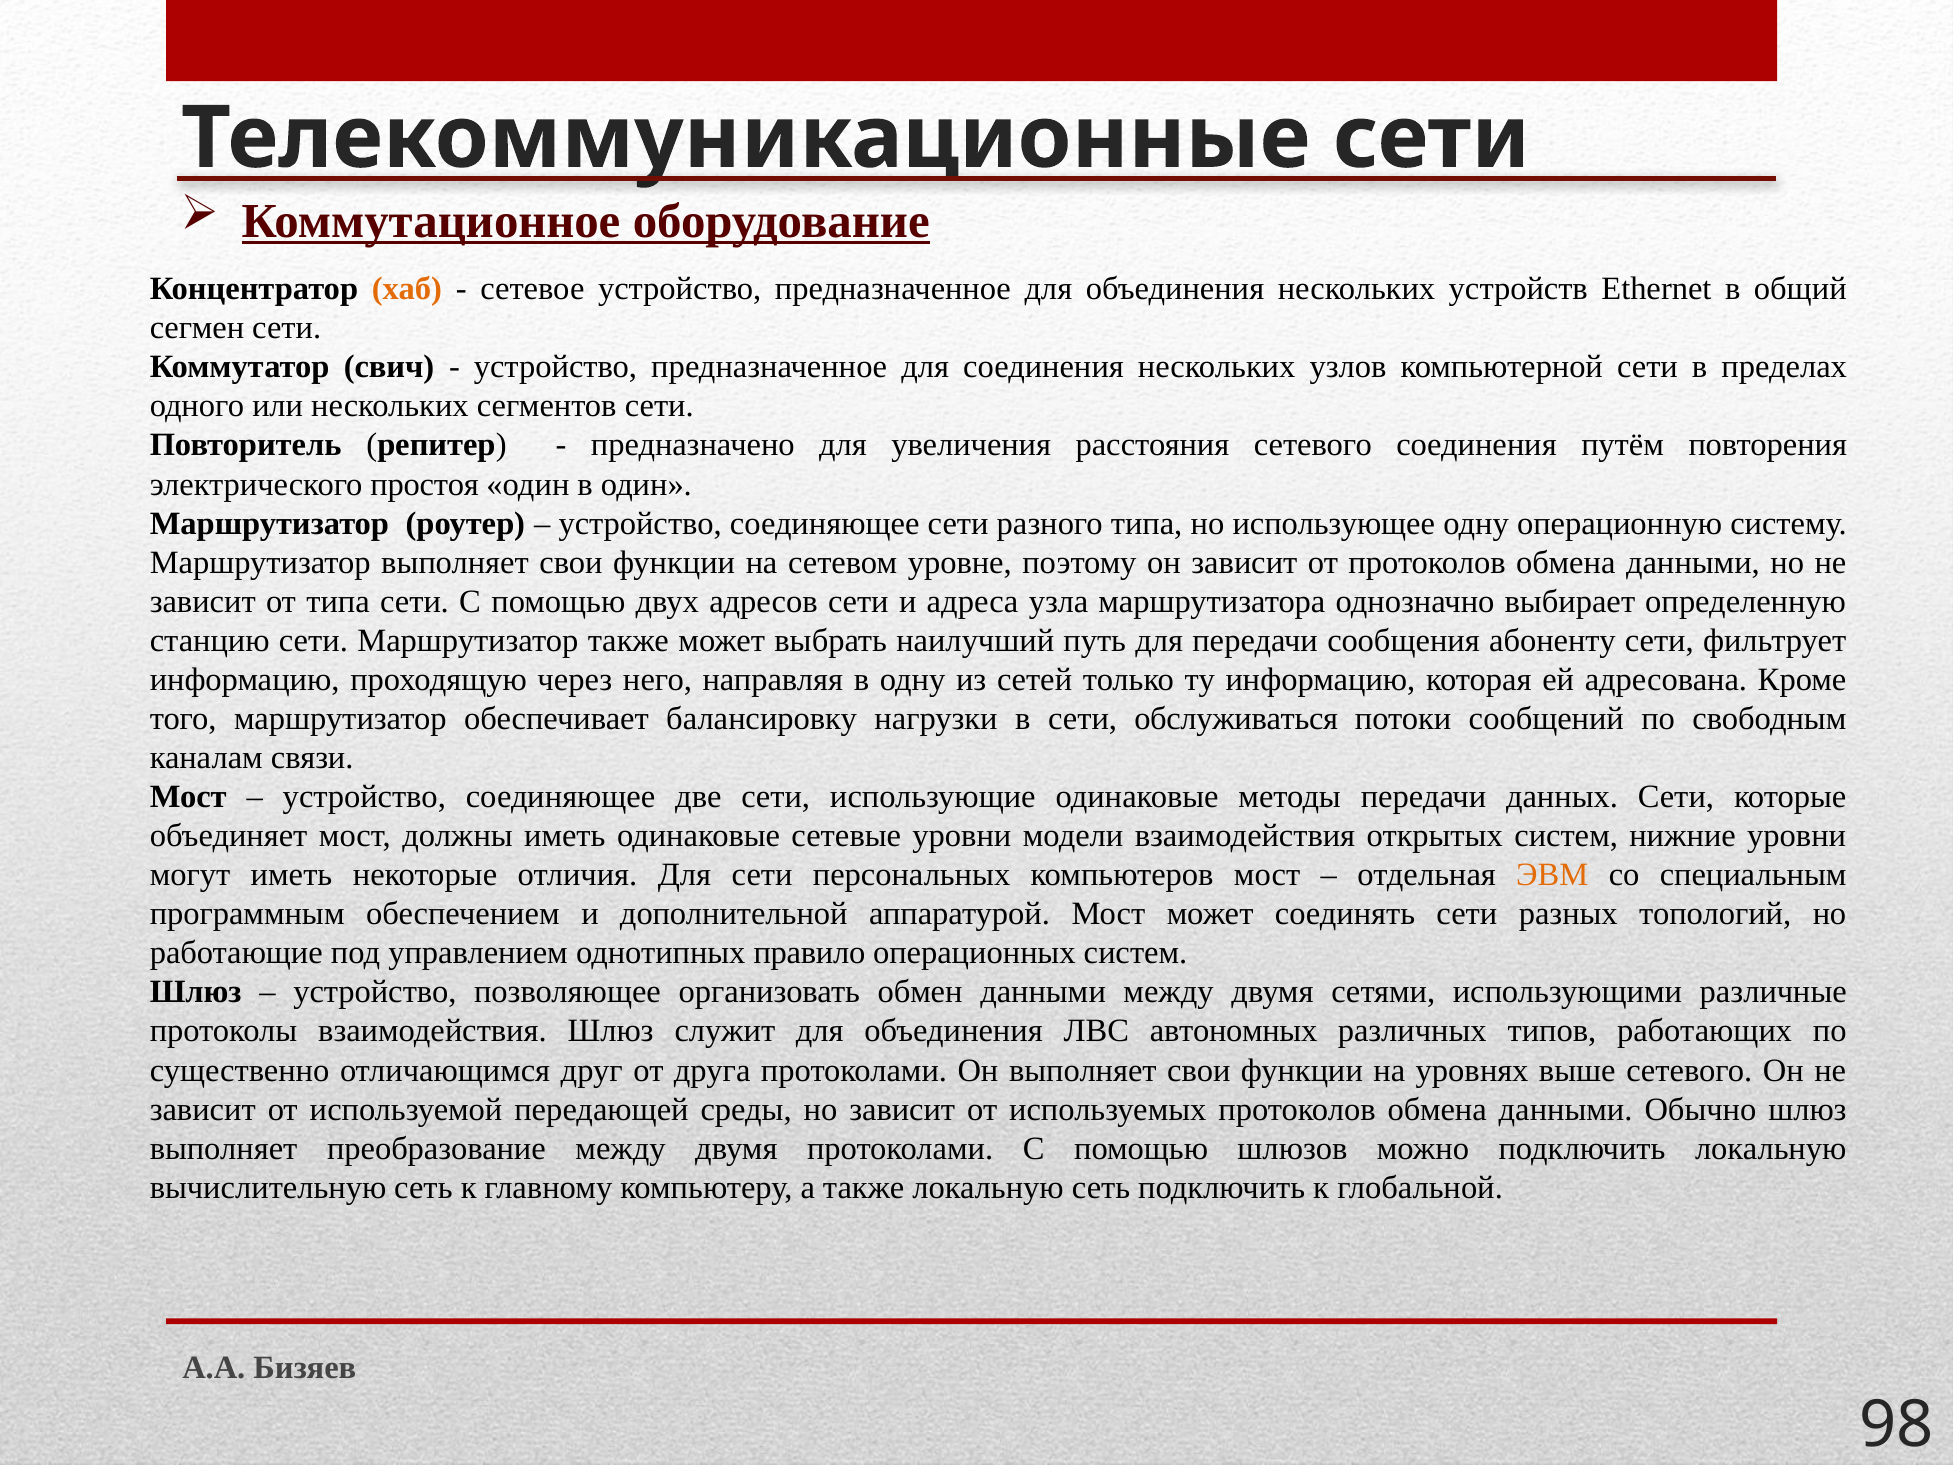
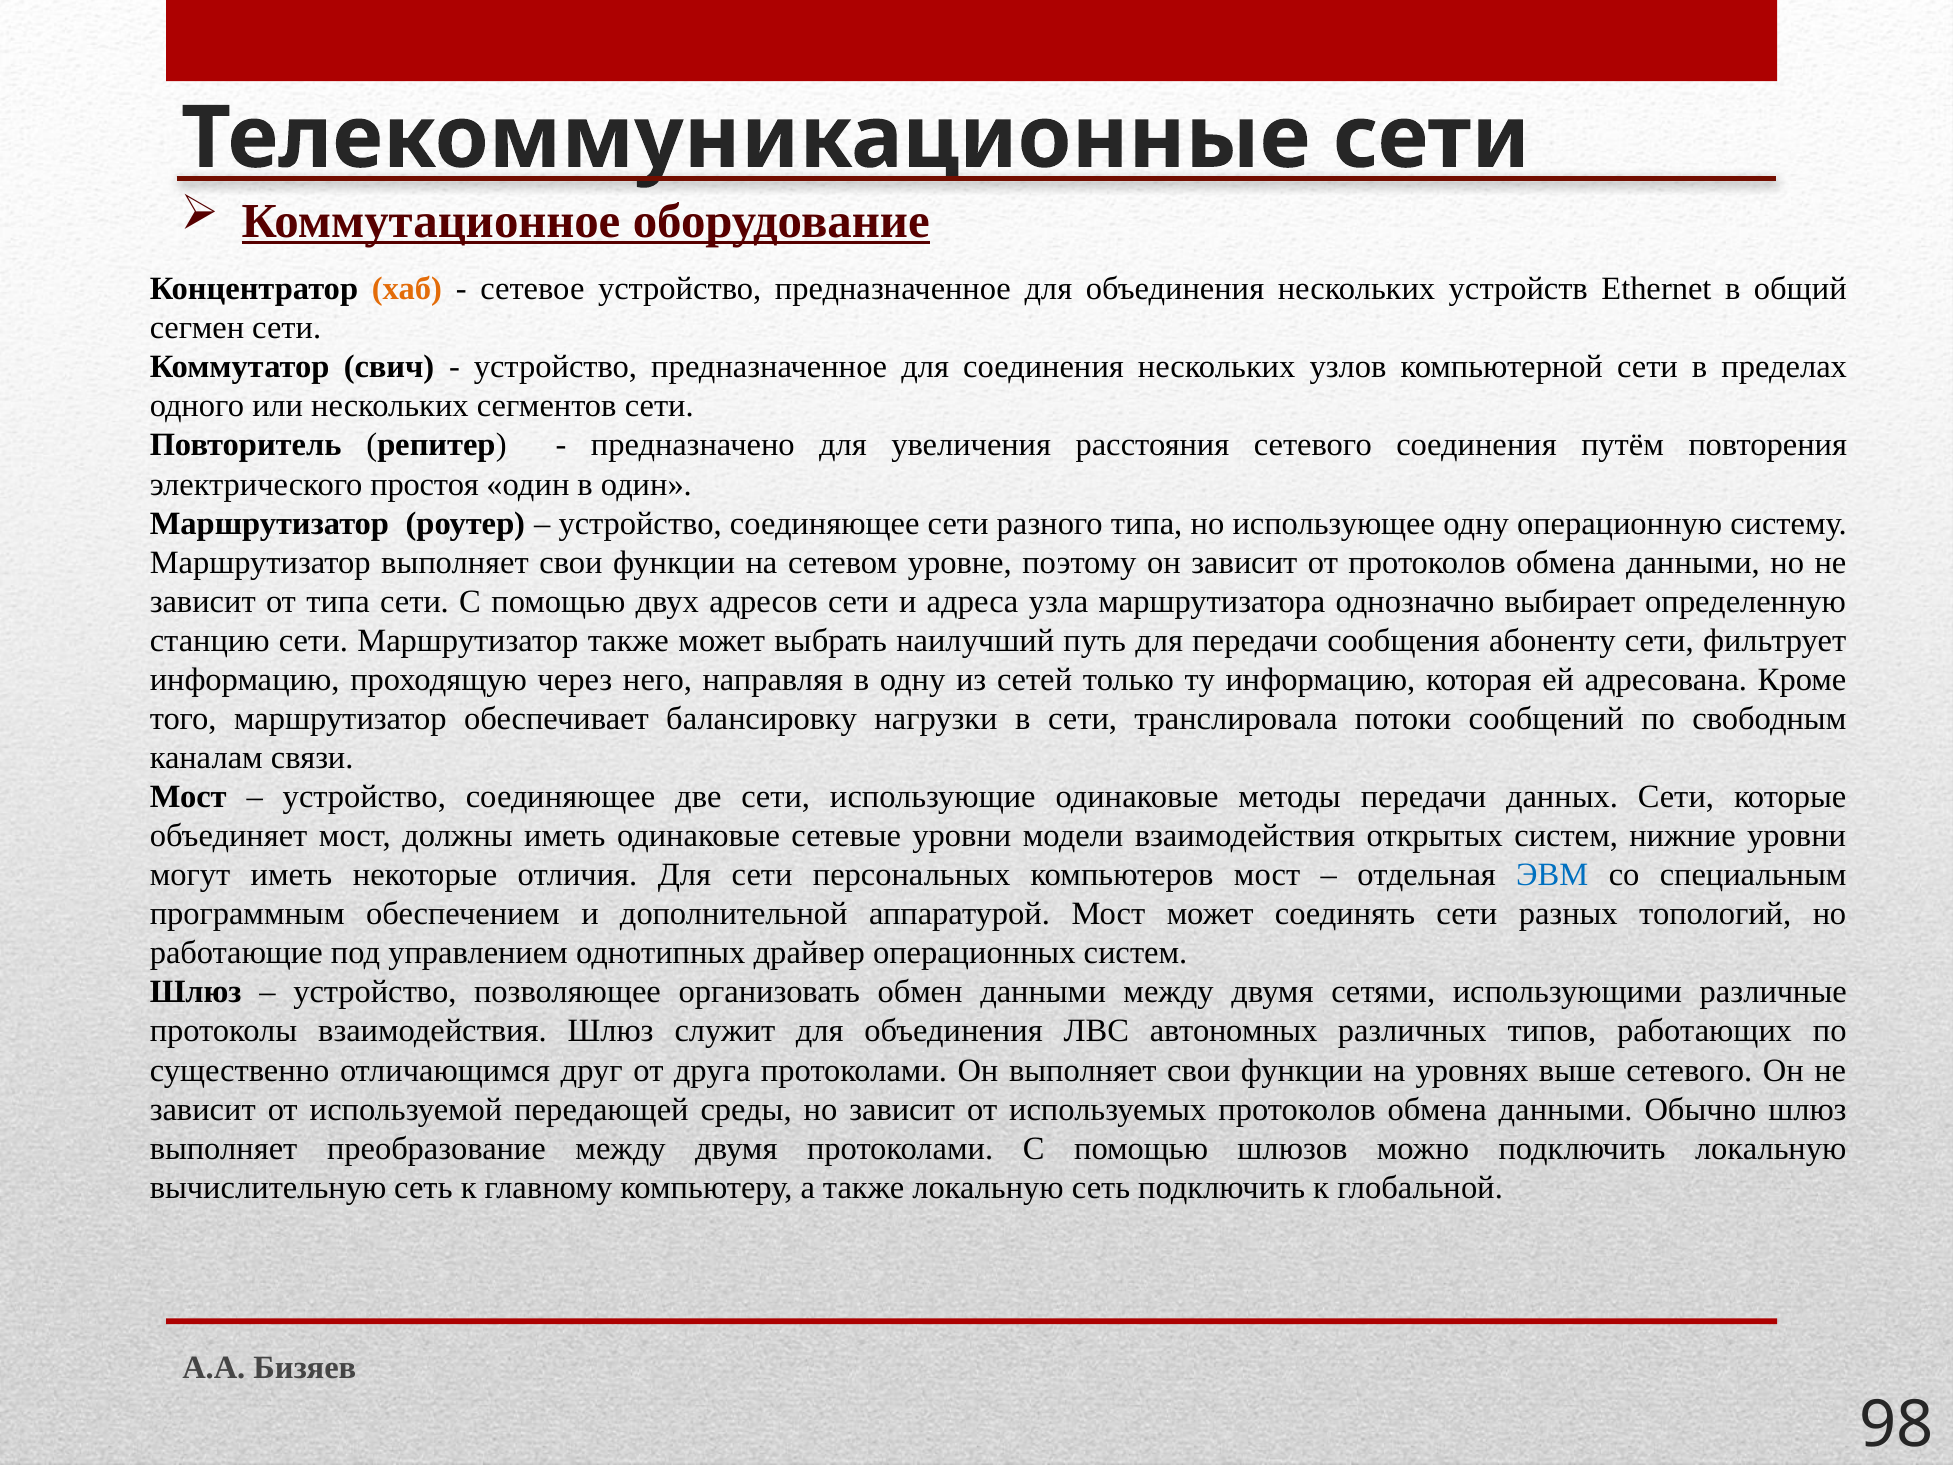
обслуживаться: обслуживаться -> транслировала
ЭВМ colour: orange -> blue
правило: правило -> драйвер
